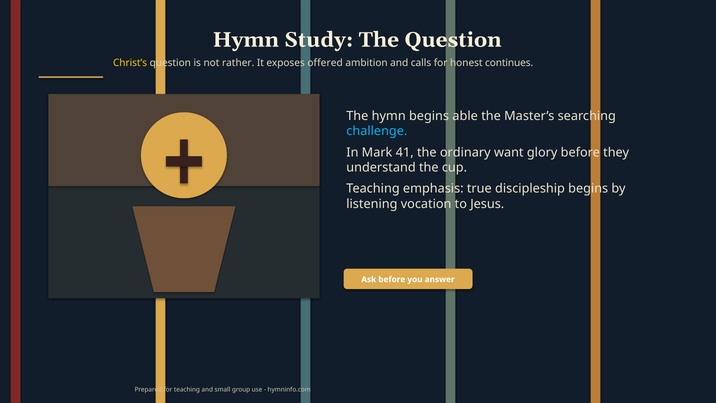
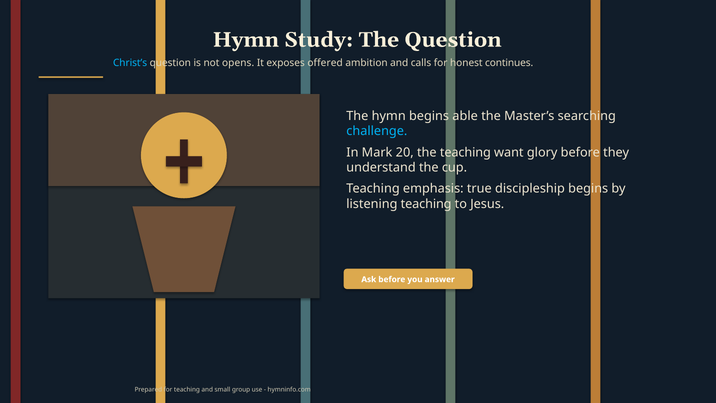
Christ’s colour: yellow -> light blue
rather: rather -> opens
41: 41 -> 20
the ordinary: ordinary -> teaching
listening vocation: vocation -> teaching
